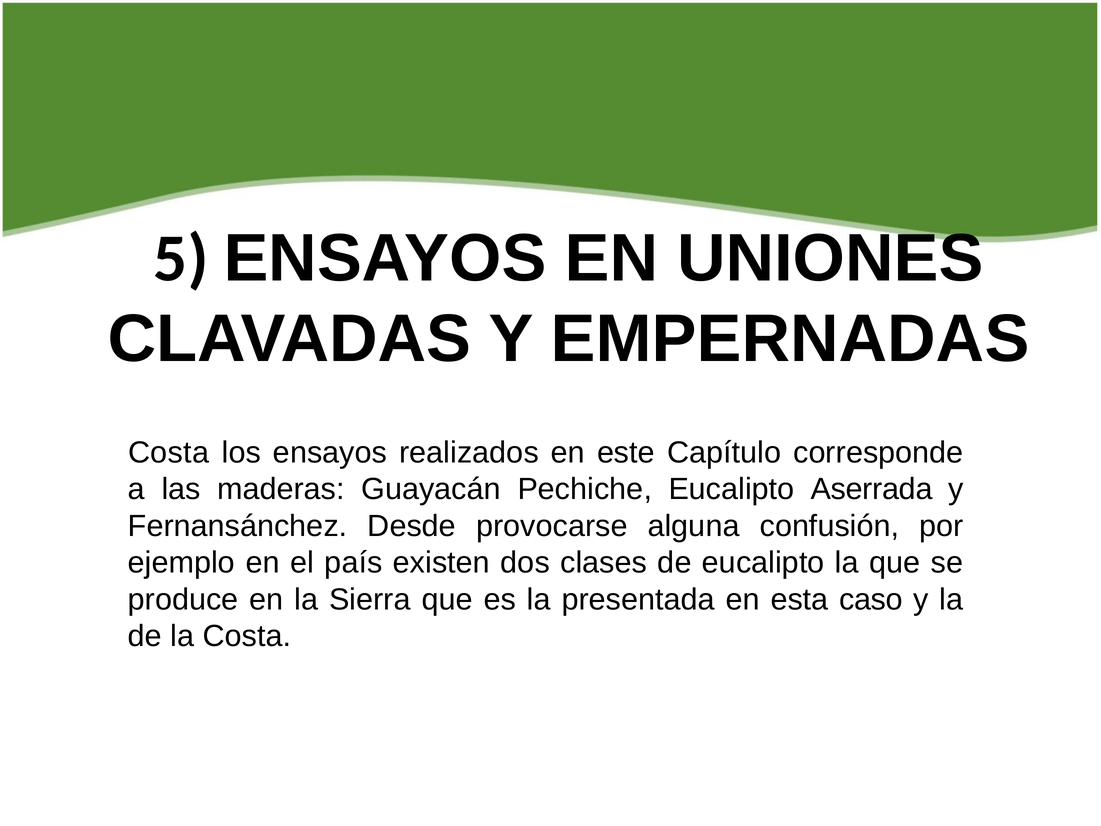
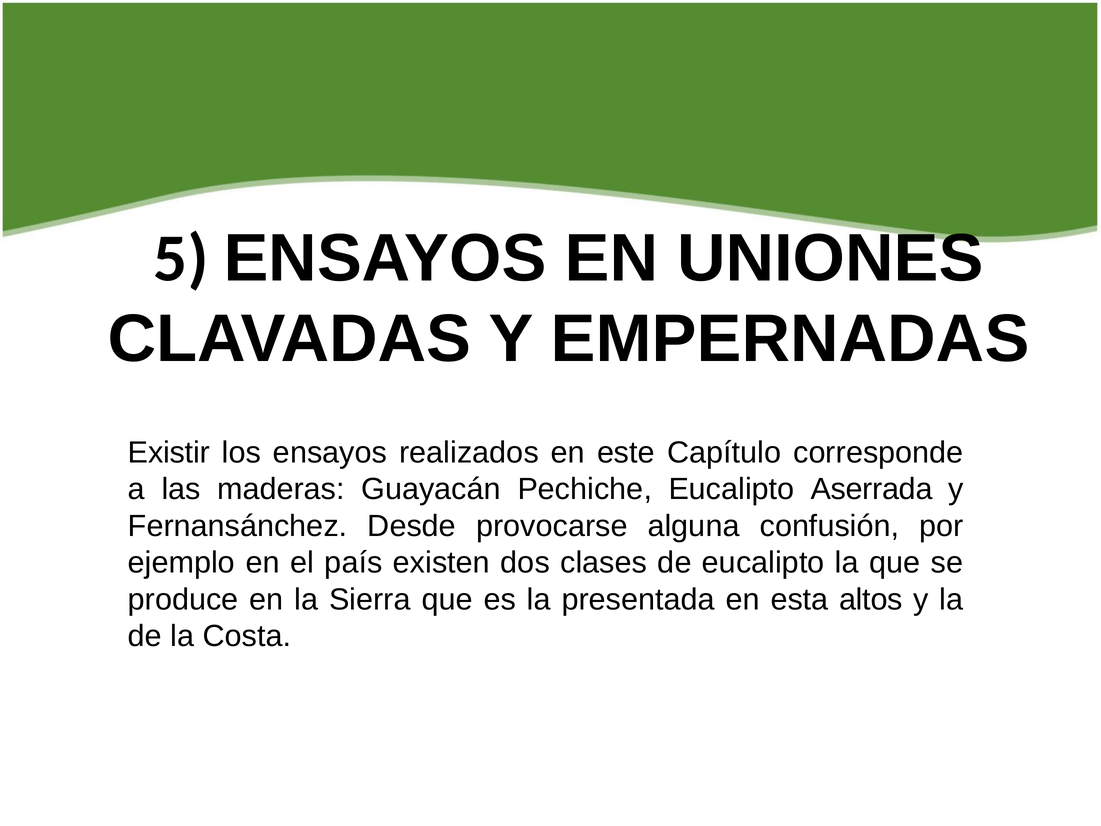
Costa at (169, 452): Costa -> Existir
caso: caso -> altos
